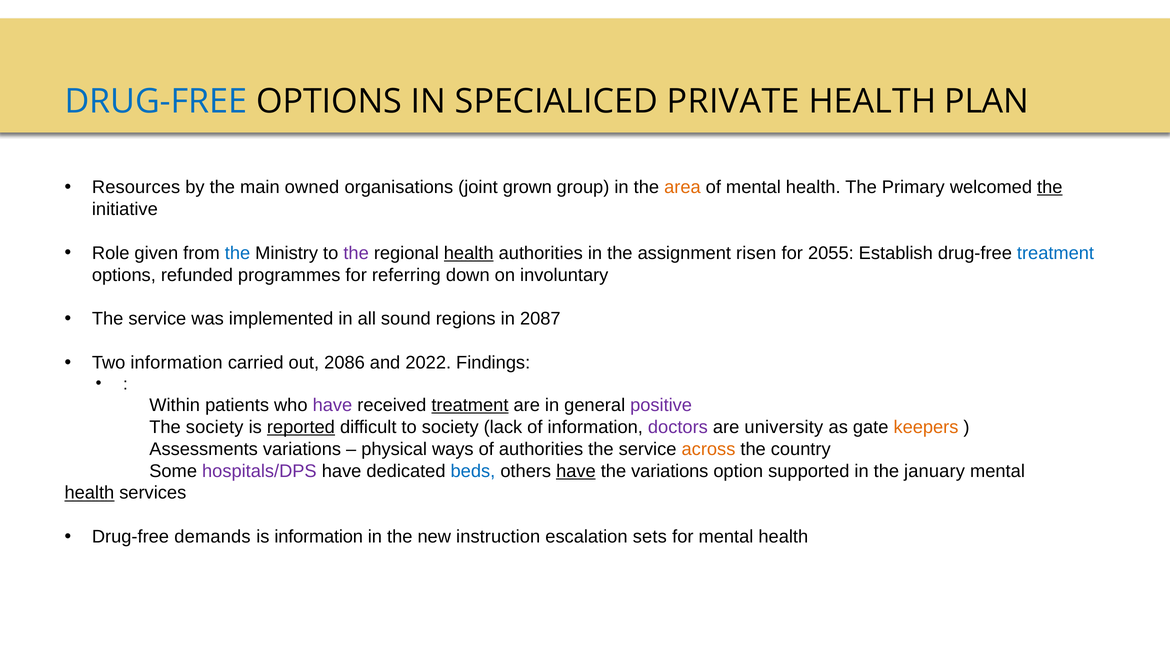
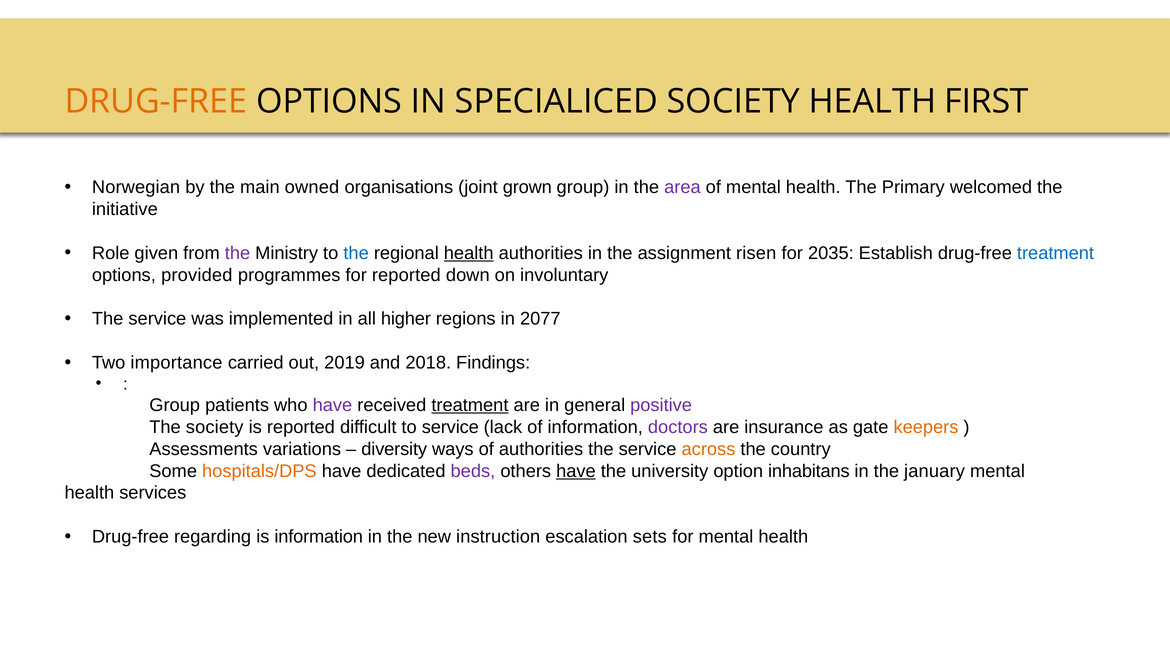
DRUG-FREE at (156, 102) colour: blue -> orange
SPECIALICED PRIVATE: PRIVATE -> SOCIETY
PLAN: PLAN -> FIRST
Resources: Resources -> Norwegian
area colour: orange -> purple
the at (1050, 187) underline: present -> none
the at (238, 253) colour: blue -> purple
the at (356, 253) colour: purple -> blue
2055: 2055 -> 2035
refunded: refunded -> provided
for referring: referring -> reported
sound: sound -> higher
2087: 2087 -> 2077
Two information: information -> importance
2086: 2086 -> 2019
2022: 2022 -> 2018
Within at (175, 405): Within -> Group
reported at (301, 427) underline: present -> none
to society: society -> service
university: university -> insurance
physical: physical -> diversity
hospitals/DPS colour: purple -> orange
beds colour: blue -> purple
the variations: variations -> university
supported: supported -> inhabitans
health at (89, 493) underline: present -> none
demands: demands -> regarding
